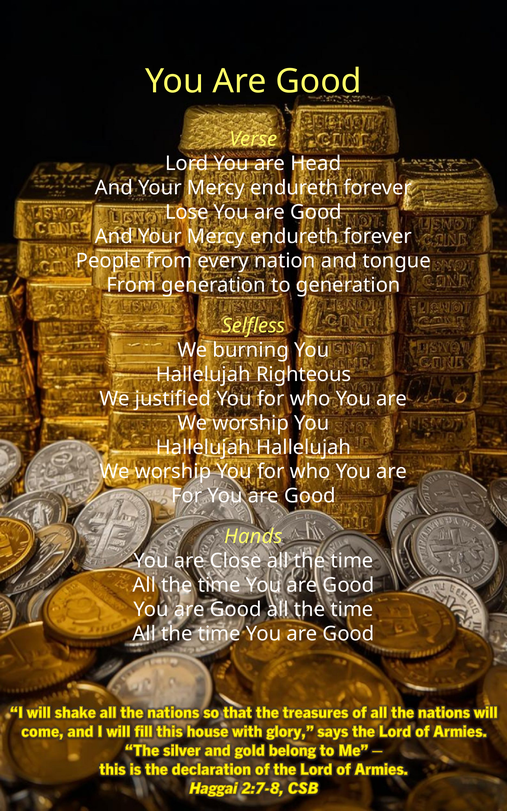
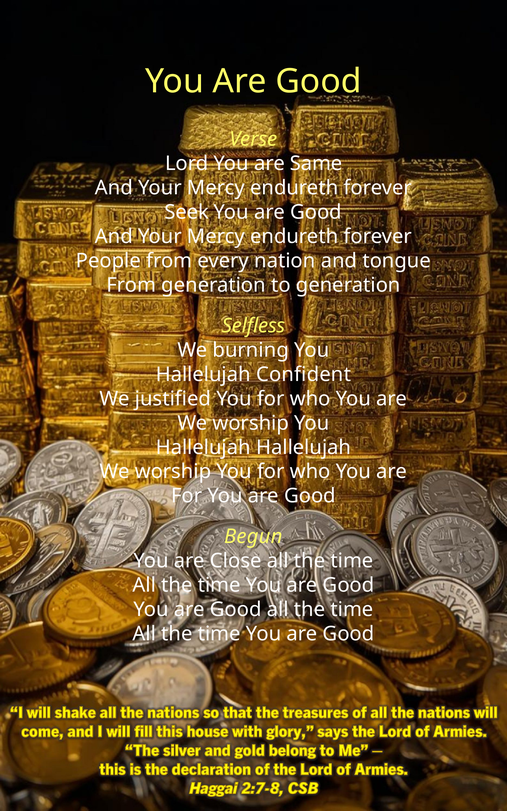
Head: Head -> Same
Lose: Lose -> Seek
Righteous: Righteous -> Confident
Hands: Hands -> Begun
